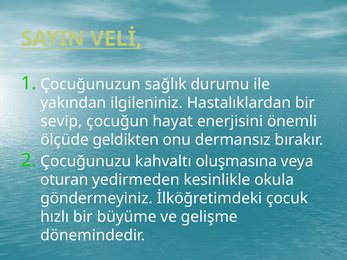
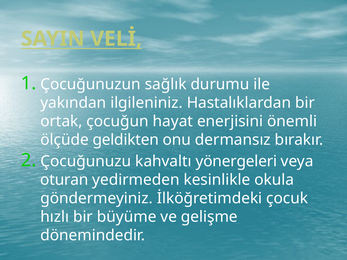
sevip: sevip -> ortak
oluşmasına: oluşmasına -> yönergeleri
